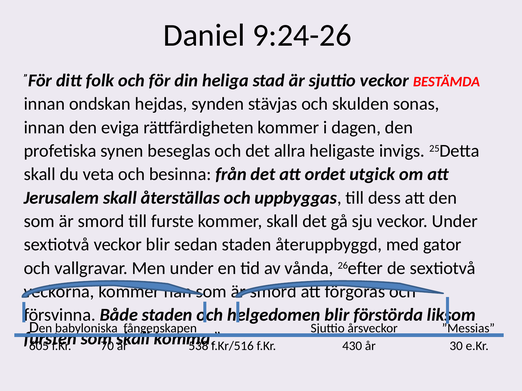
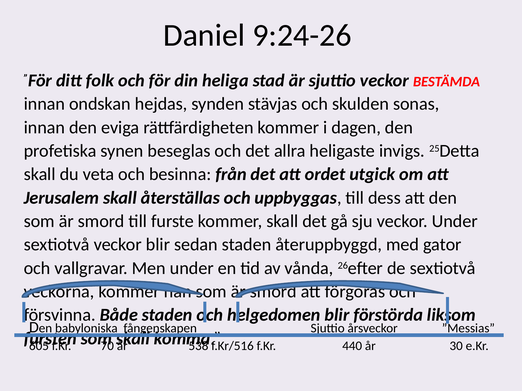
430: 430 -> 440
